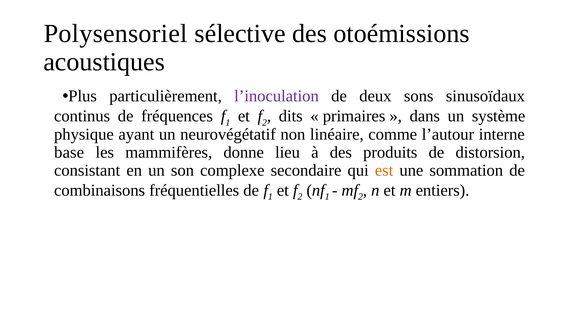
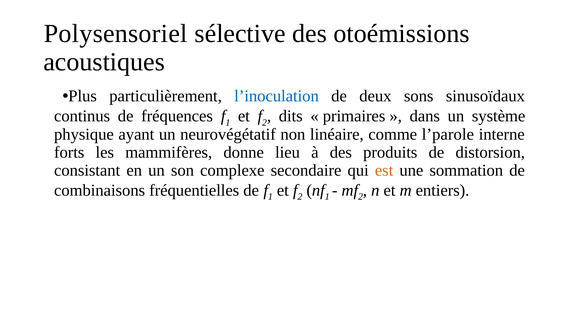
l’inoculation colour: purple -> blue
l’autour: l’autour -> l’parole
base: base -> forts
